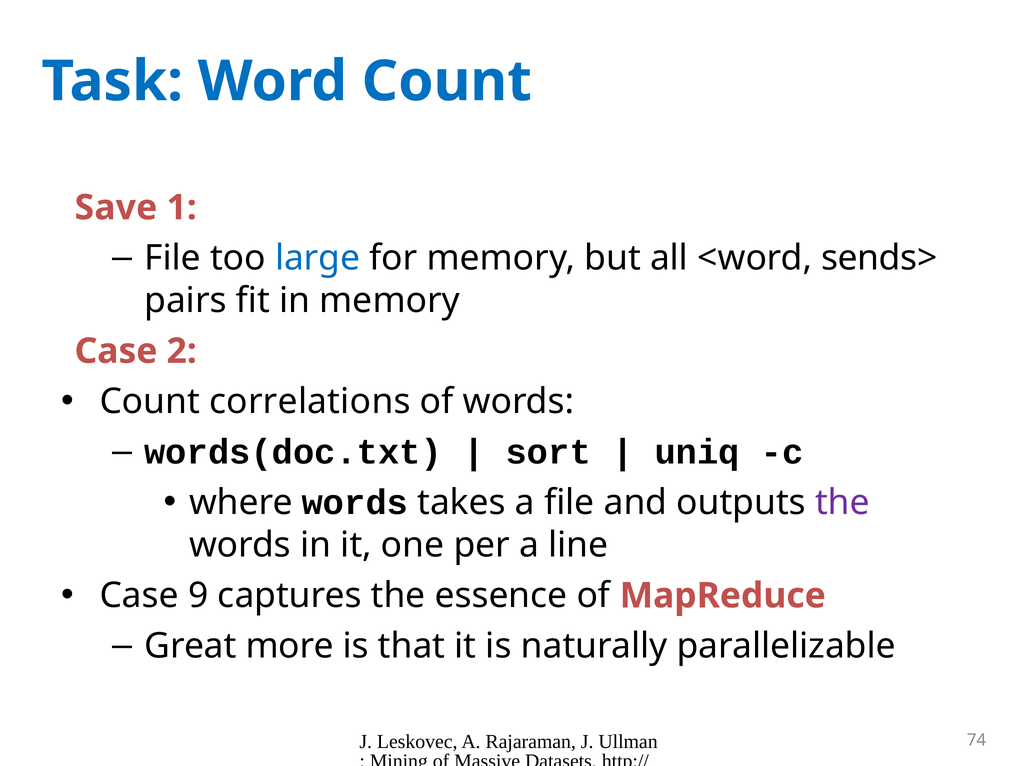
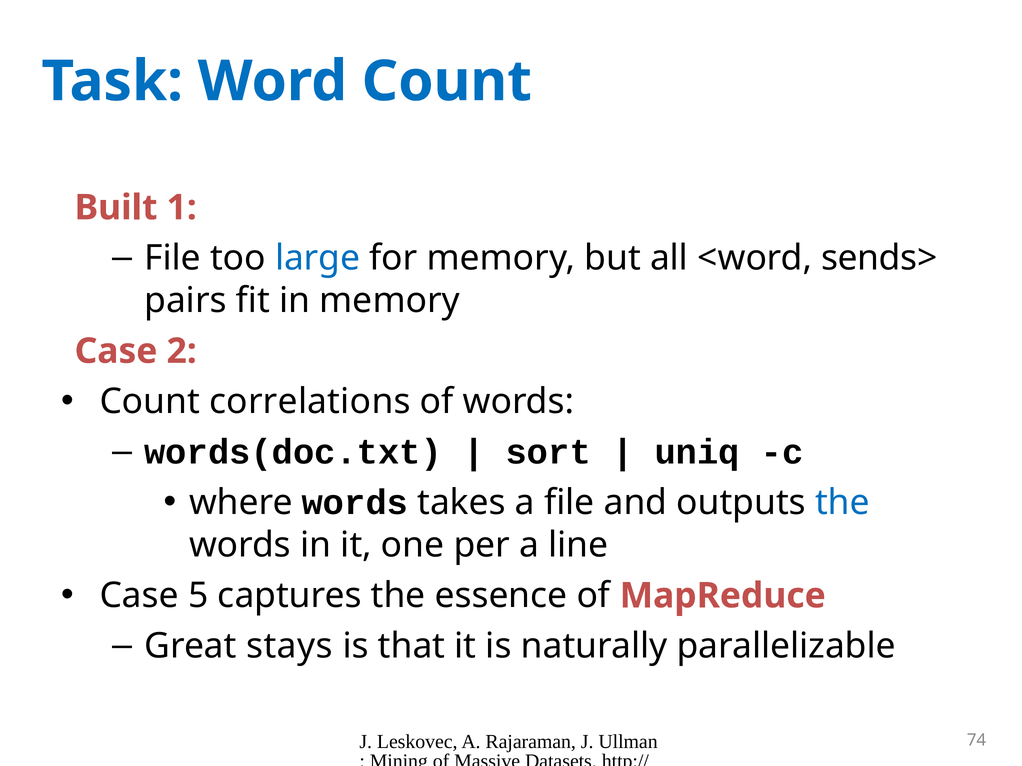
Save: Save -> Built
the at (842, 503) colour: purple -> blue
9: 9 -> 5
more: more -> stays
